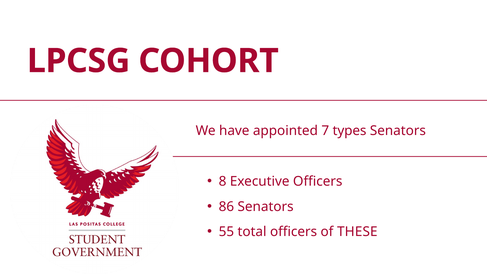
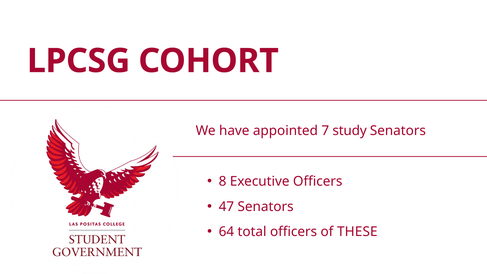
types: types -> study
86: 86 -> 47
55: 55 -> 64
